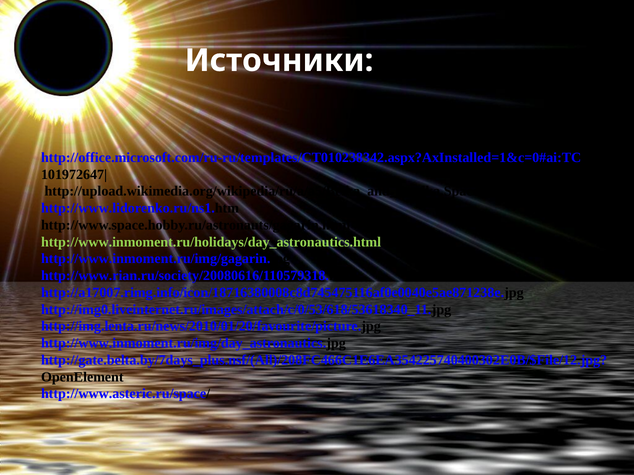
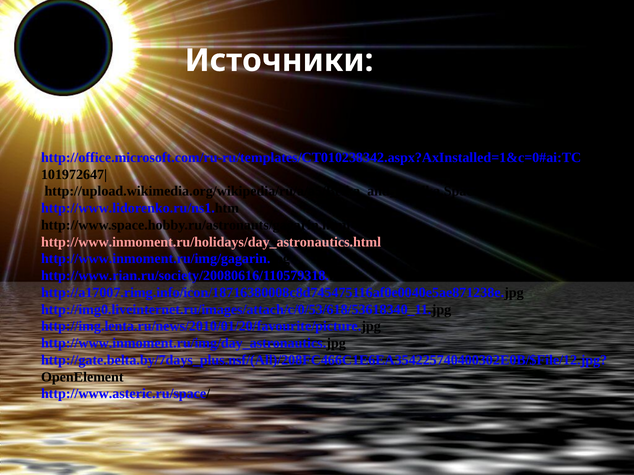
http://www.inmoment.ru/holidays/day_astronautics.html colour: light green -> pink
